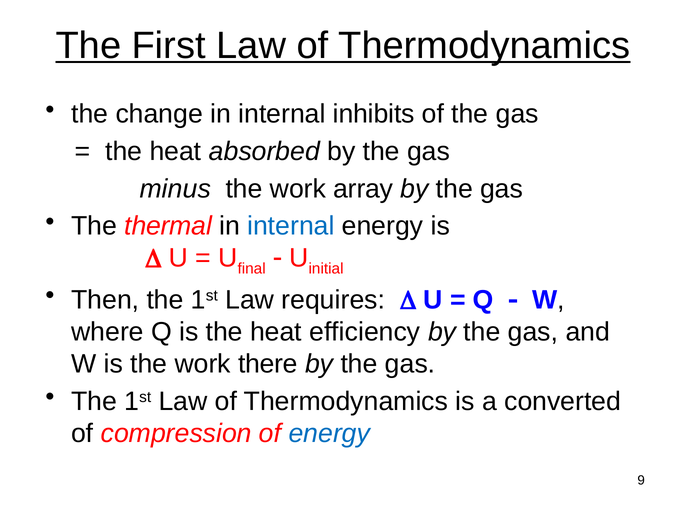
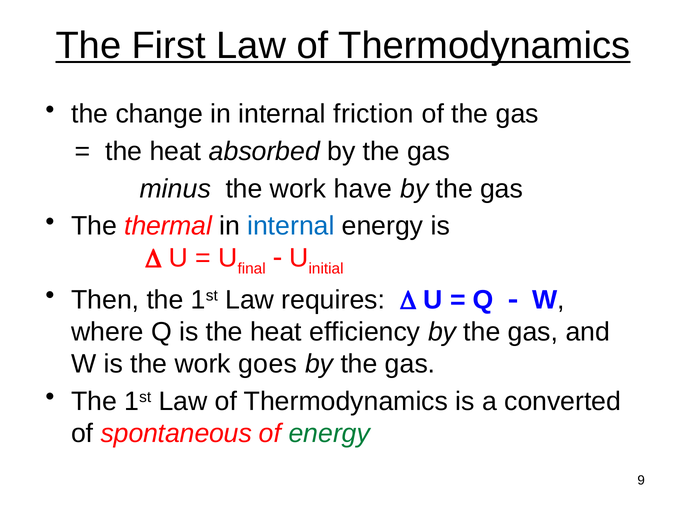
inhibits: inhibits -> friction
array: array -> have
there: there -> goes
compression: compression -> spontaneous
energy at (329, 434) colour: blue -> green
